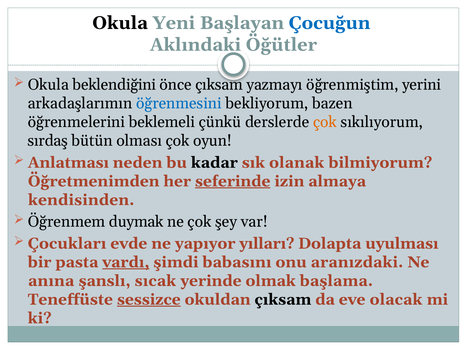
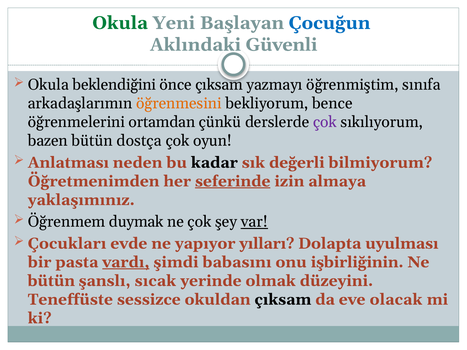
Okula at (120, 23) colour: black -> green
Öğütler: Öğütler -> Güvenli
yerini: yerini -> sınıfa
öğrenmesini colour: blue -> orange
bazen: bazen -> bence
beklemeli: beklemeli -> ortamdan
çok at (325, 122) colour: orange -> purple
sırdaş: sırdaş -> bazen
olması: olması -> dostça
olanak: olanak -> değerli
kendisinden: kendisinden -> yaklaşımınız
var underline: none -> present
aranızdaki: aranızdaki -> işbirliğinin
anına at (51, 281): anına -> bütün
başlama: başlama -> düzeyini
sessizce underline: present -> none
